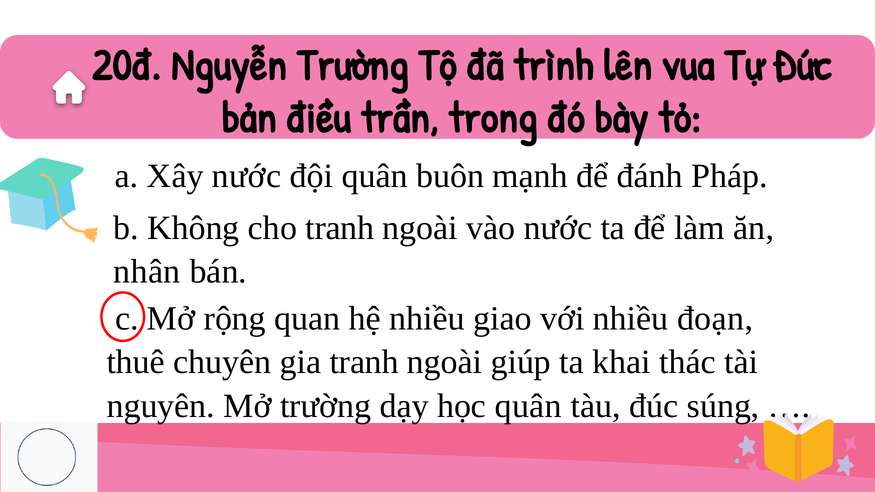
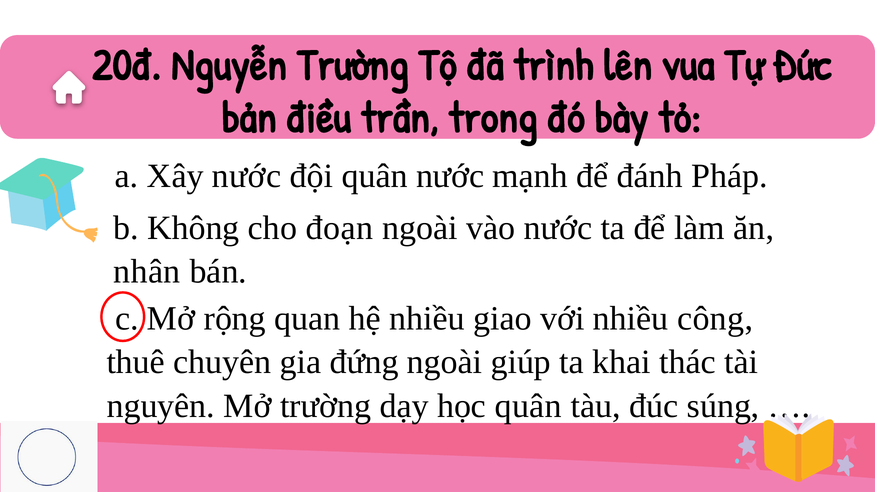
quân buôn: buôn -> nước
cho tranh: tranh -> đoạn
đoạn: đoạn -> công
gia tranh: tranh -> đứng
